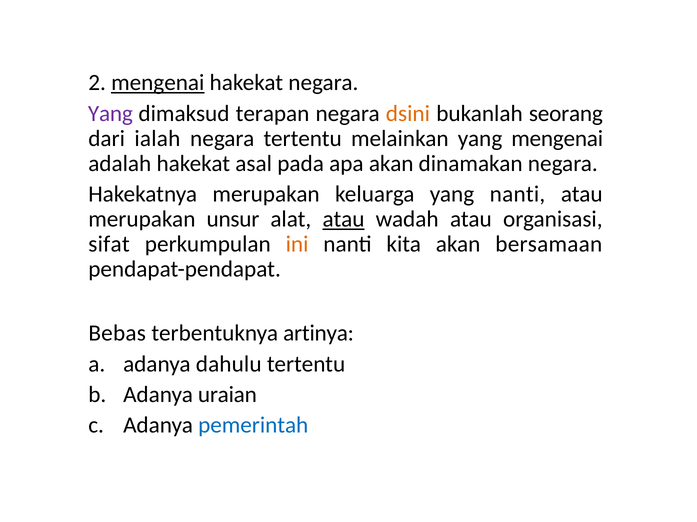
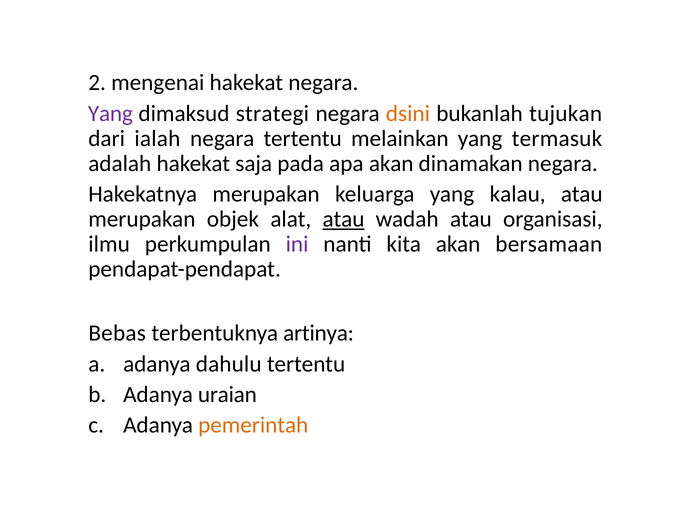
mengenai at (158, 83) underline: present -> none
terapan: terapan -> strategi
seorang: seorang -> tujukan
yang mengenai: mengenai -> termasuk
asal: asal -> saja
yang nanti: nanti -> kalau
unsur: unsur -> objek
sifat: sifat -> ilmu
ini colour: orange -> purple
pemerintah colour: blue -> orange
